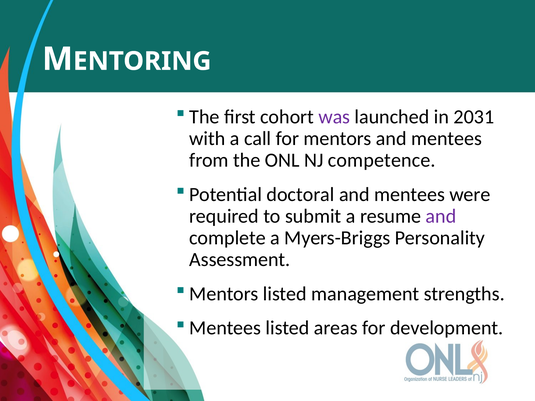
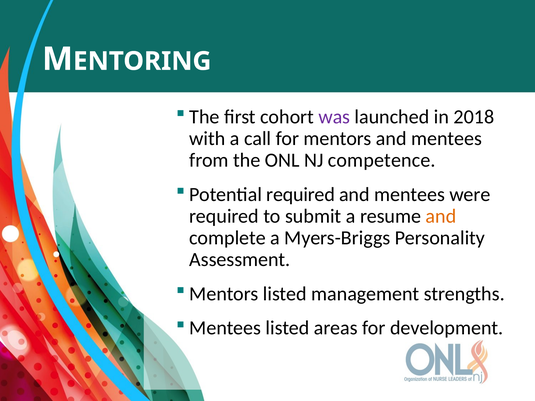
2031: 2031 -> 2018
Potential doctoral: doctoral -> required
and at (441, 216) colour: purple -> orange
